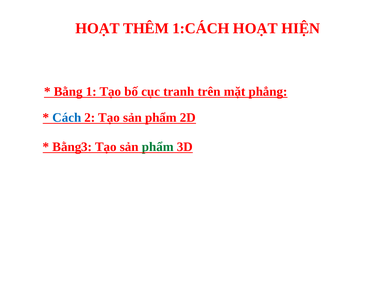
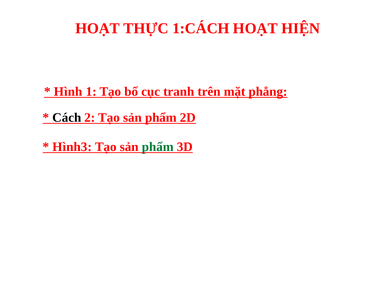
THÊM: THÊM -> THỰC
Bằng: Bằng -> Hình
Cách colour: blue -> black
Bằng3: Bằng3 -> Hình3
